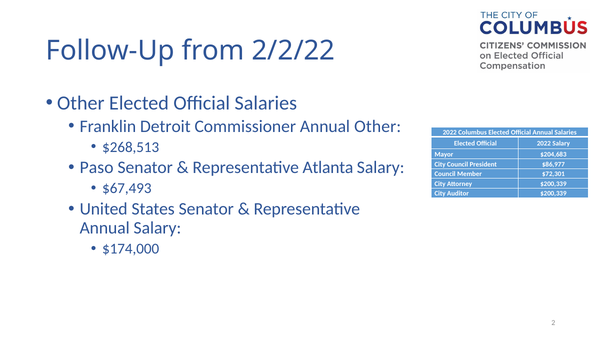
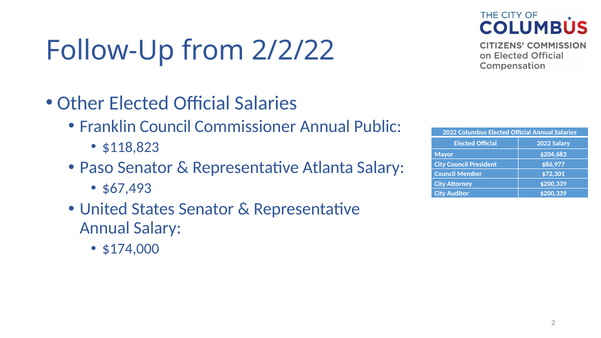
Franklin Detroit: Detroit -> Council
Annual Other: Other -> Public
$268,513: $268,513 -> $118,823
